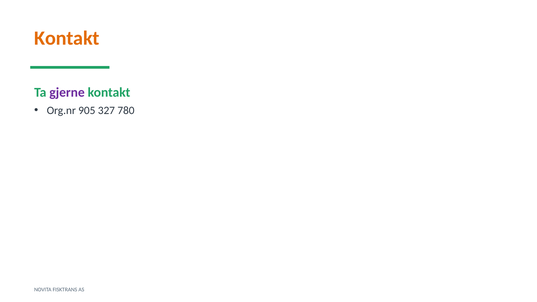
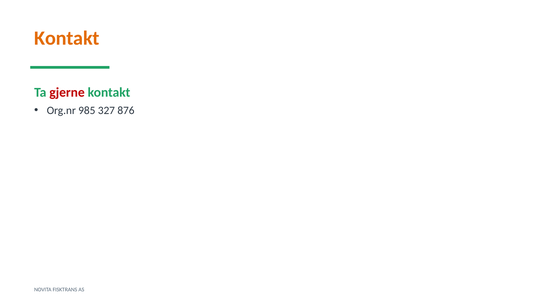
gjerne colour: purple -> red
905: 905 -> 985
780: 780 -> 876
